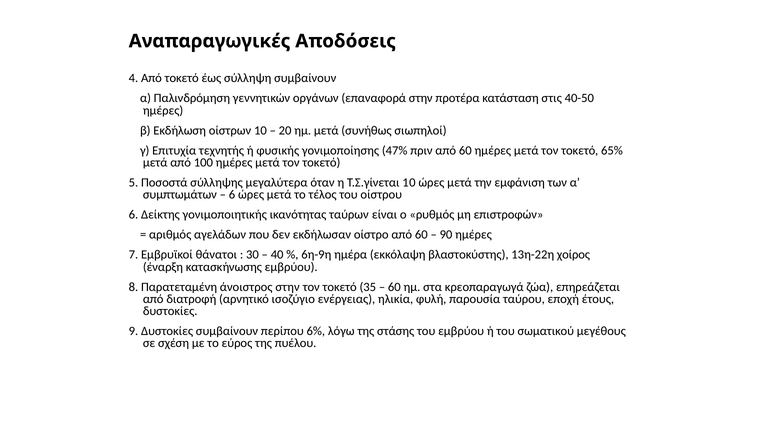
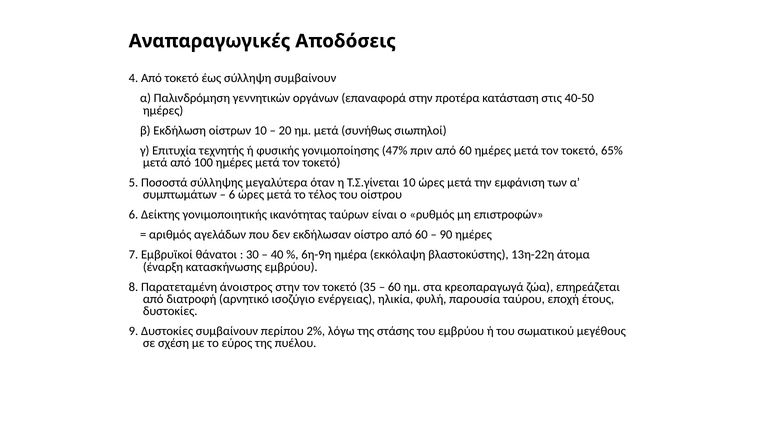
χοίρος: χοίρος -> άτομα
6%: 6% -> 2%
